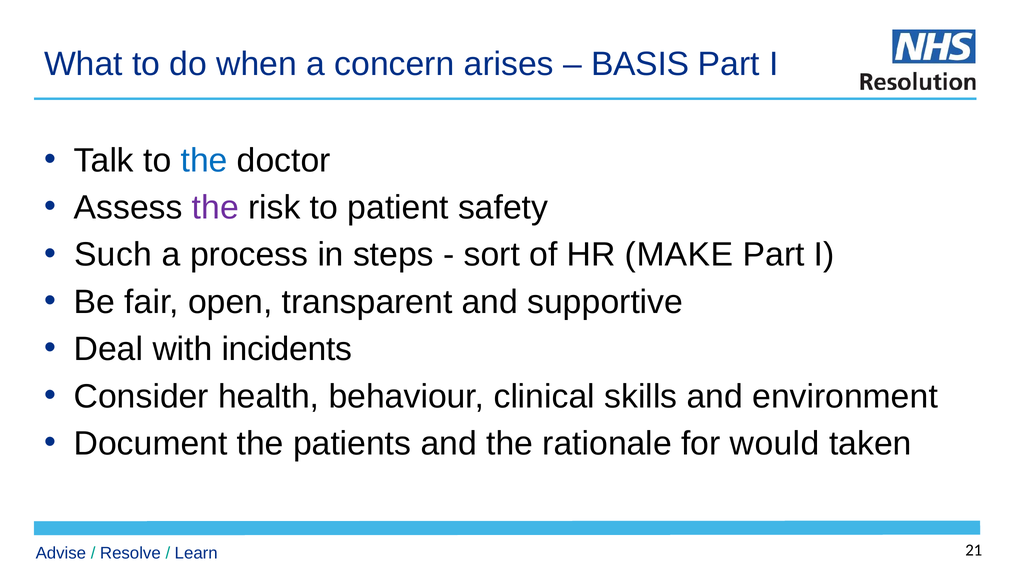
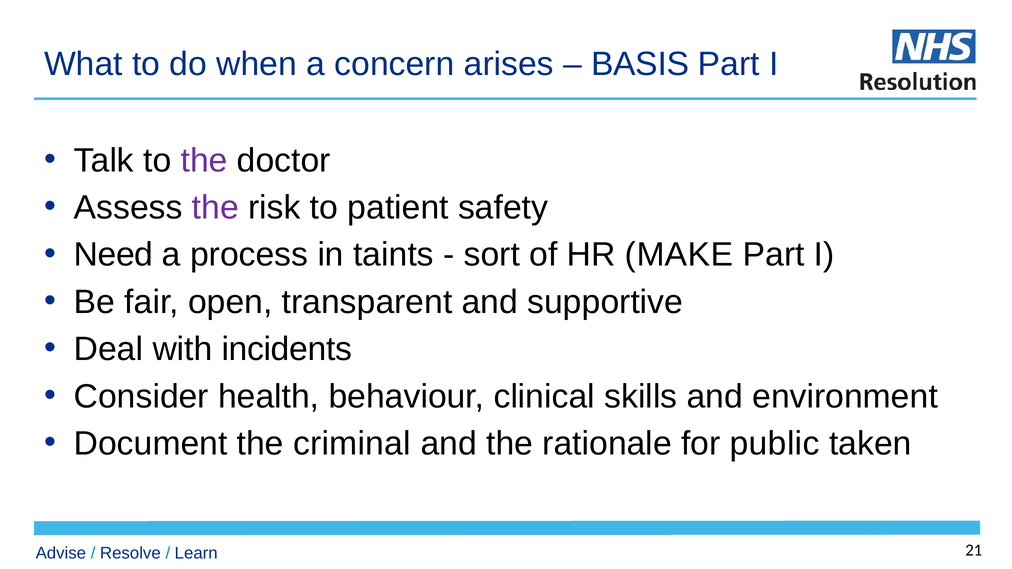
the at (204, 161) colour: blue -> purple
Such: Such -> Need
steps: steps -> taints
patients: patients -> criminal
would: would -> public
